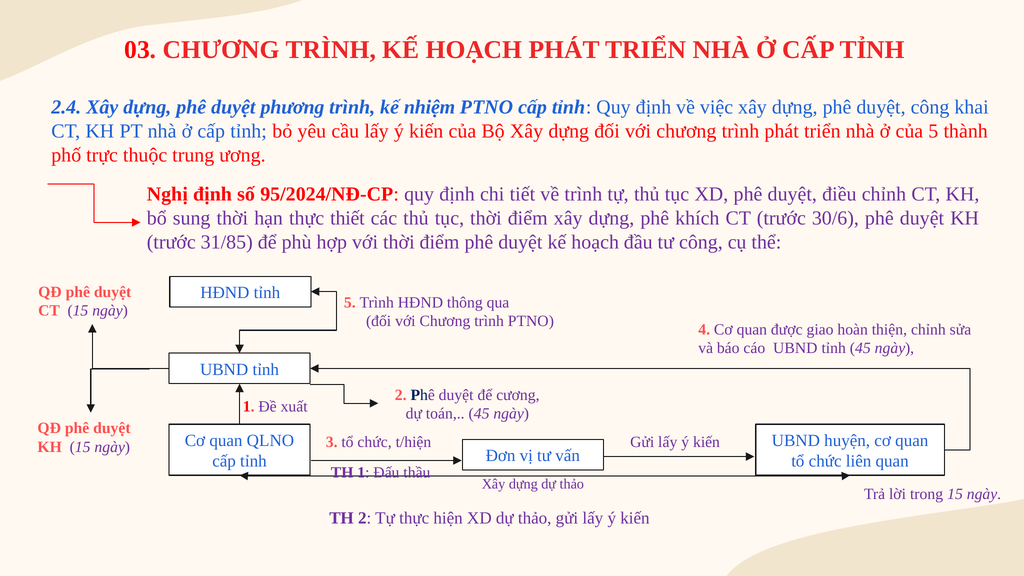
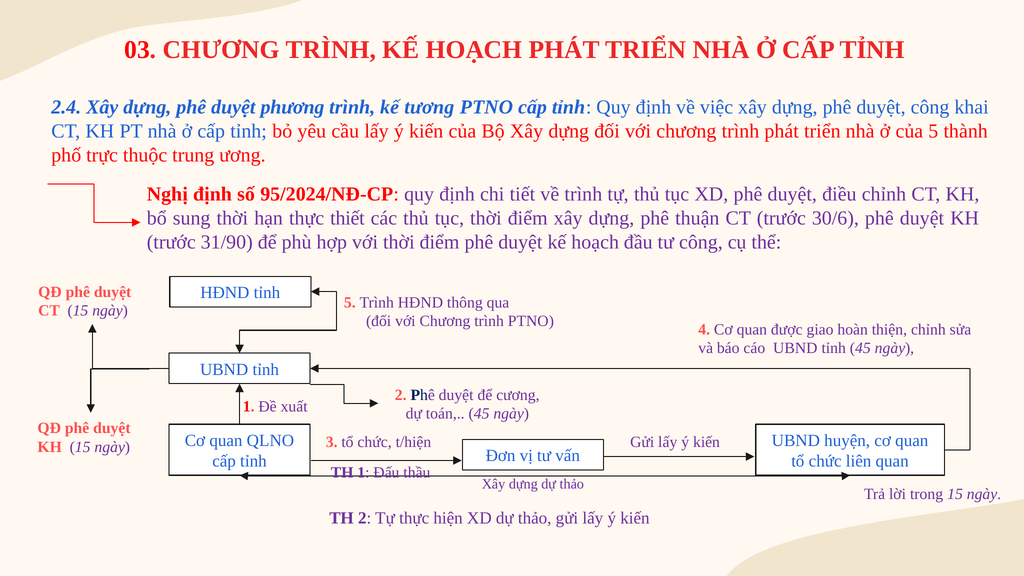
nhiệm: nhiệm -> tương
khích: khích -> thuận
31/85: 31/85 -> 31/90
